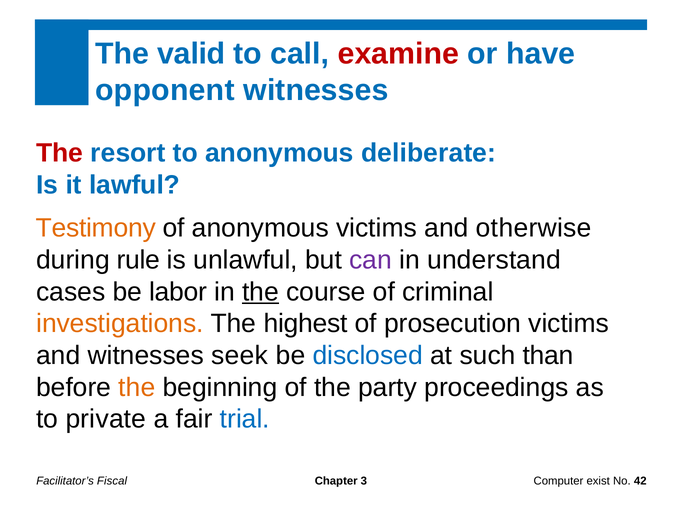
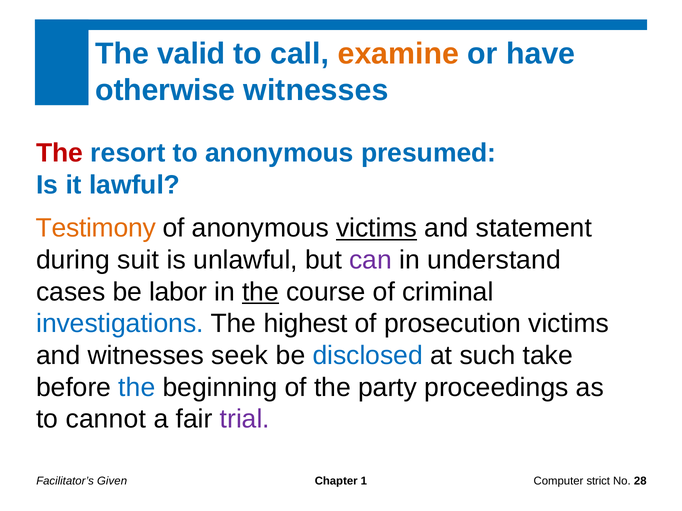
examine colour: red -> orange
opponent: opponent -> otherwise
deliberate: deliberate -> presumed
victims at (377, 228) underline: none -> present
otherwise: otherwise -> statement
rule: rule -> suit
investigations colour: orange -> blue
than: than -> take
the at (137, 388) colour: orange -> blue
private: private -> cannot
trial colour: blue -> purple
Fiscal: Fiscal -> Given
3: 3 -> 1
exist: exist -> strict
42: 42 -> 28
